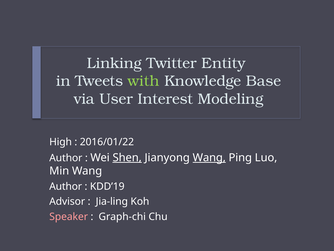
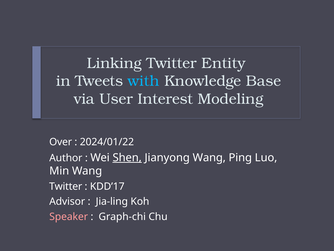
with colour: light green -> light blue
High: High -> Over
2016/01/22: 2016/01/22 -> 2024/01/22
Wang at (209, 157) underline: present -> none
Author at (66, 186): Author -> Twitter
KDD’19: KDD’19 -> KDD’17
